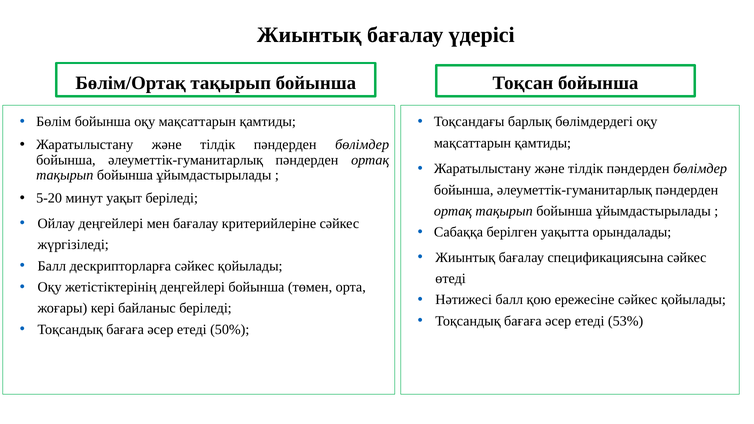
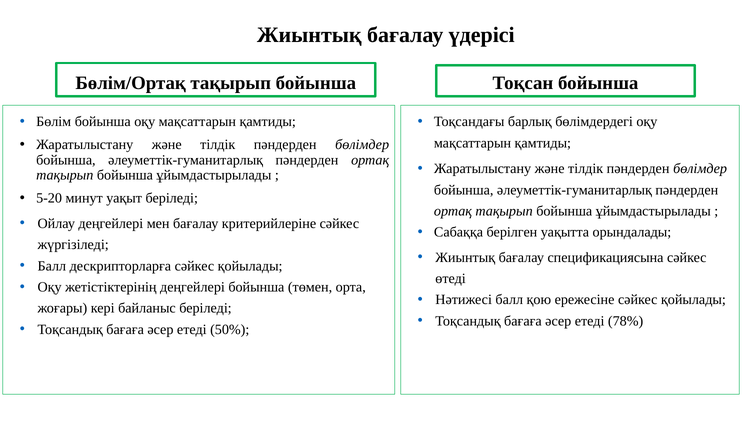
53%: 53% -> 78%
